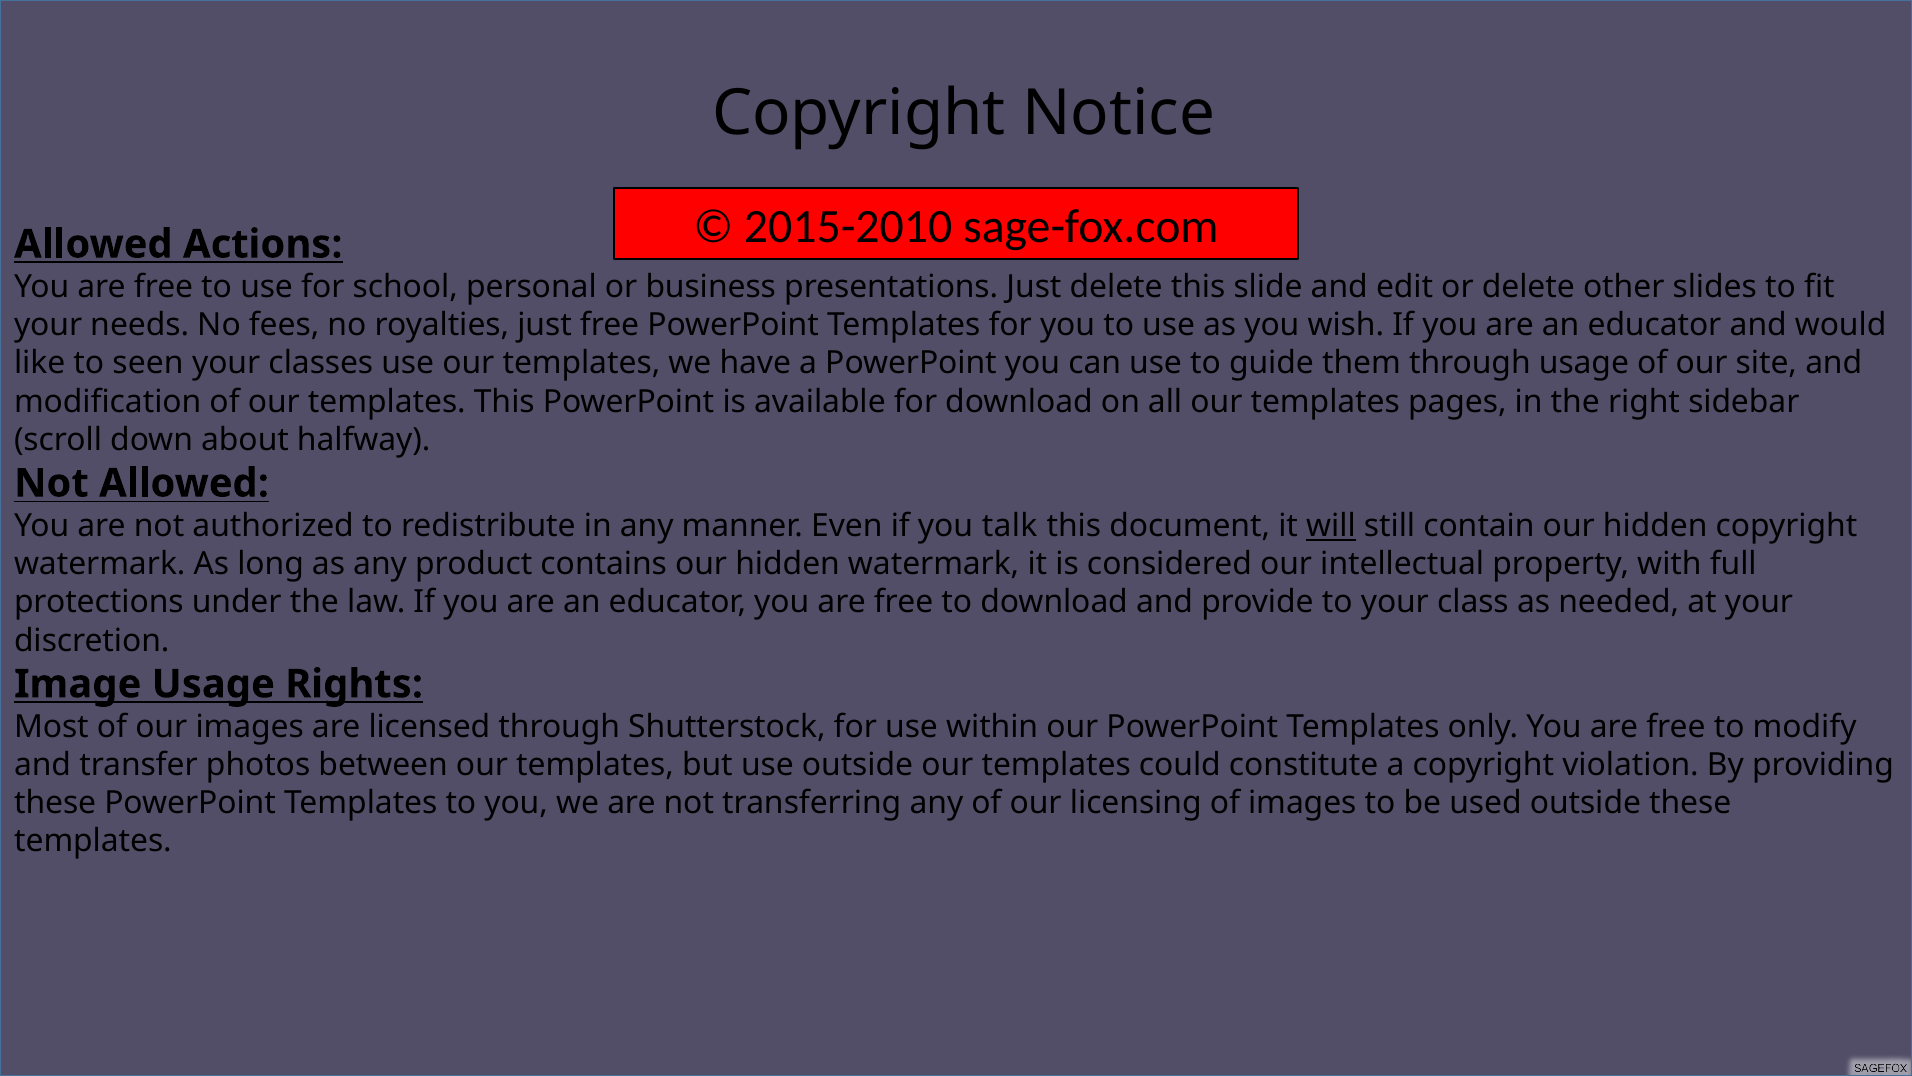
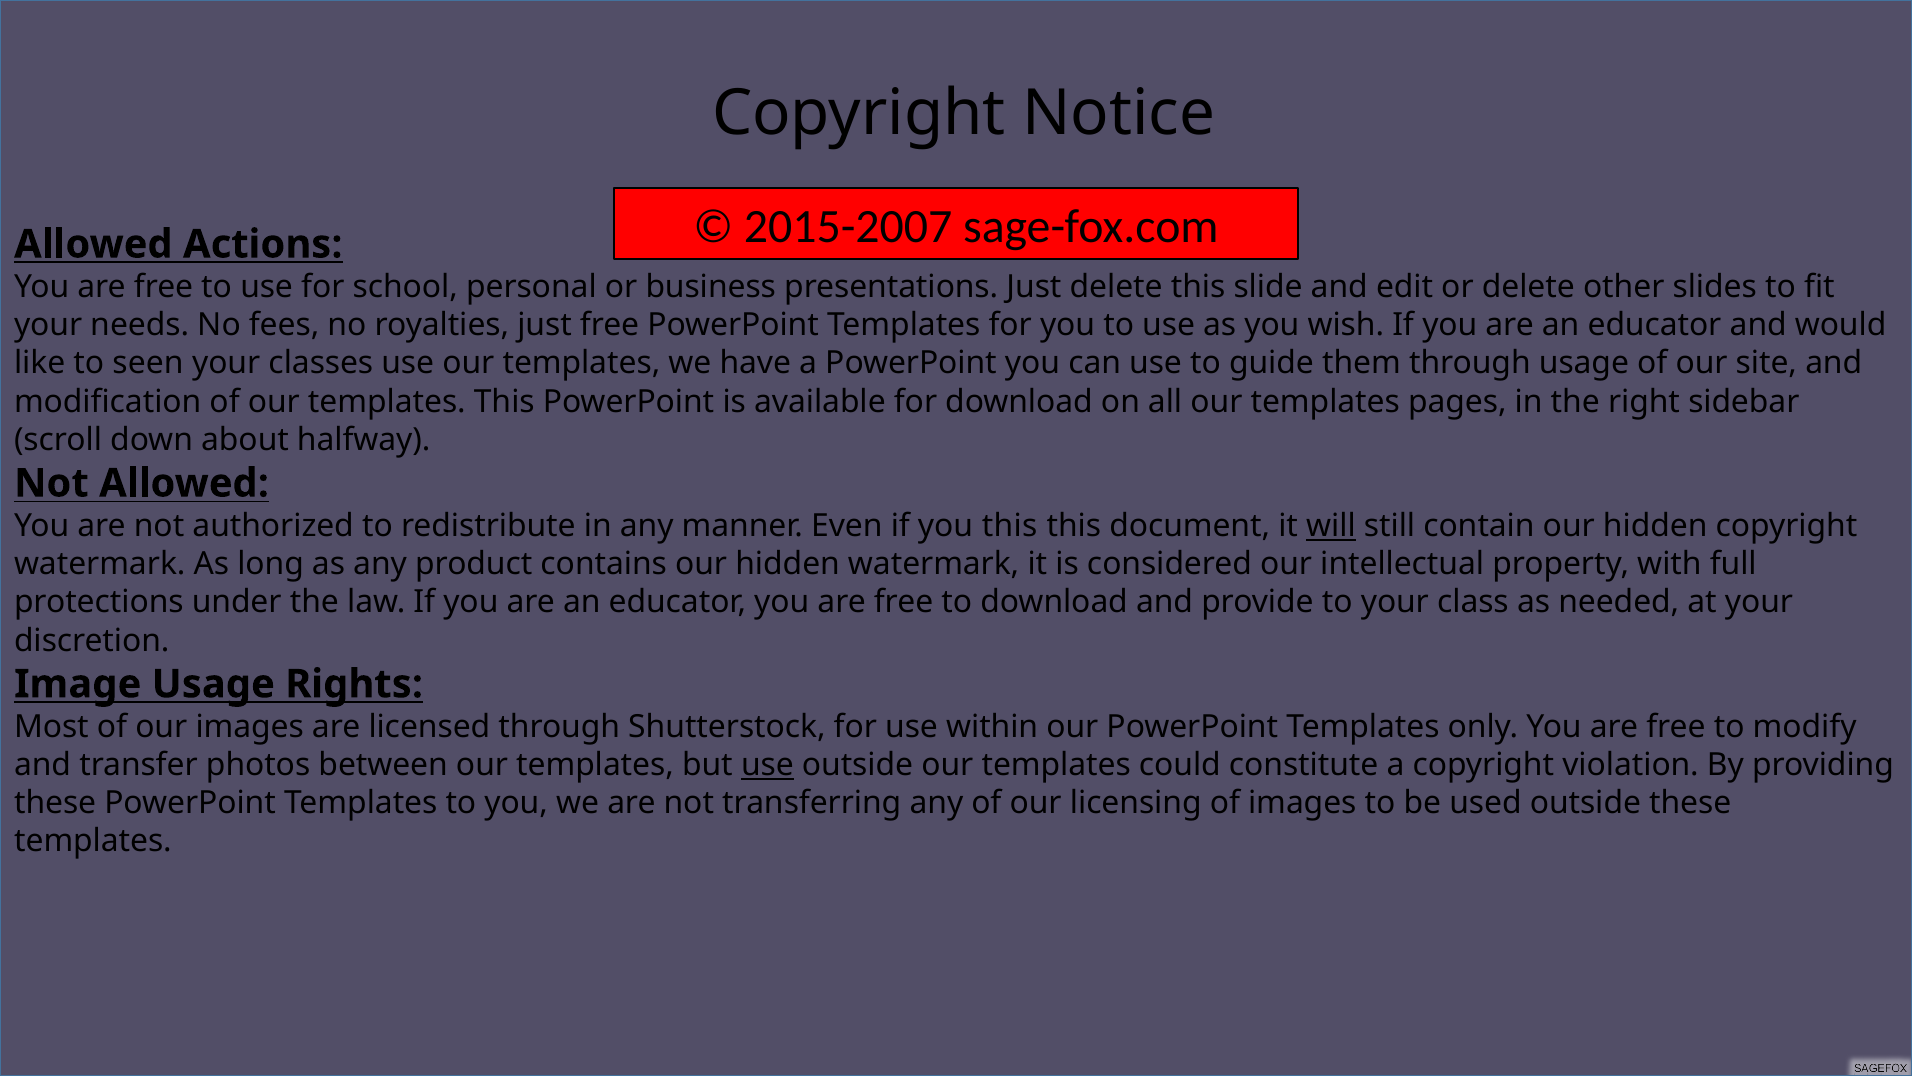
2015-2010: 2015-2010 -> 2015-2007
you talk: talk -> this
use at (767, 765) underline: none -> present
